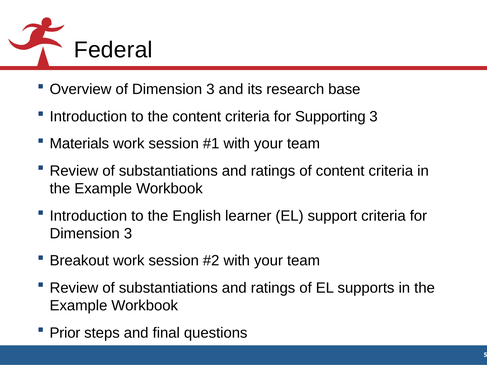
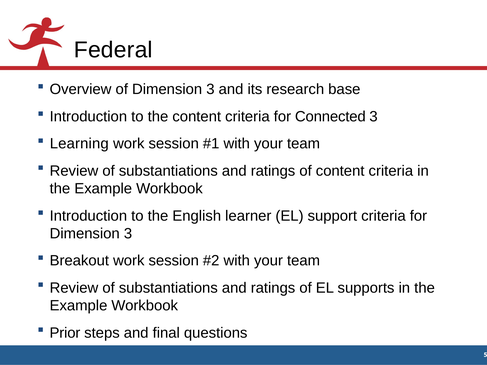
Supporting: Supporting -> Connected
Materials: Materials -> Learning
